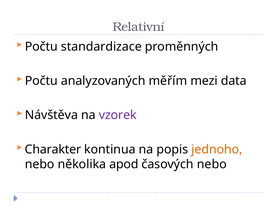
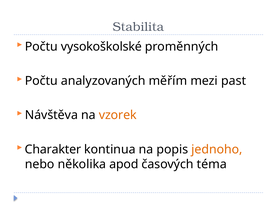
Relativní: Relativní -> Stabilita
standardizace: standardizace -> vysokoškolské
data: data -> past
vzorek colour: purple -> orange
časových nebo: nebo -> téma
